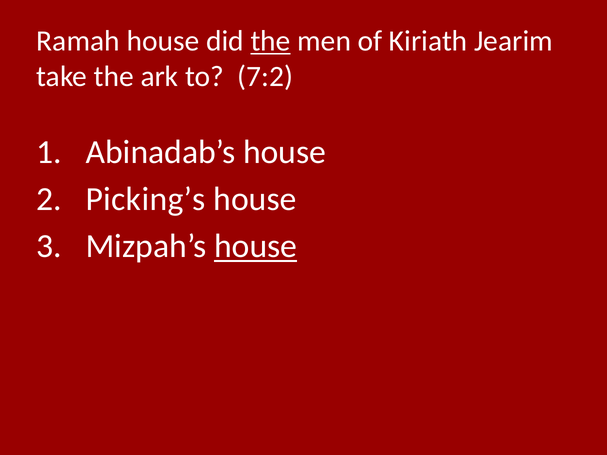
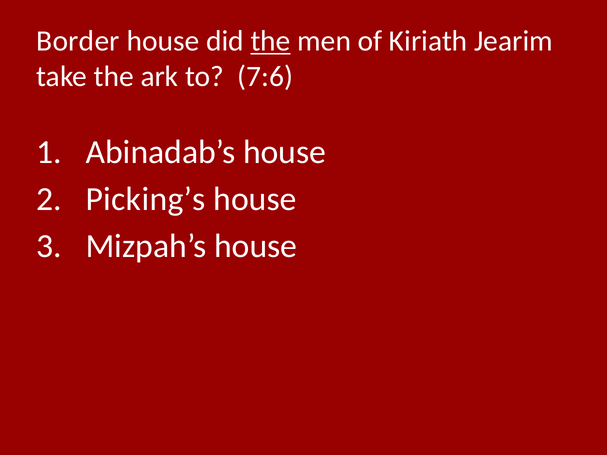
Ramah: Ramah -> Border
7:2: 7:2 -> 7:6
house at (256, 246) underline: present -> none
